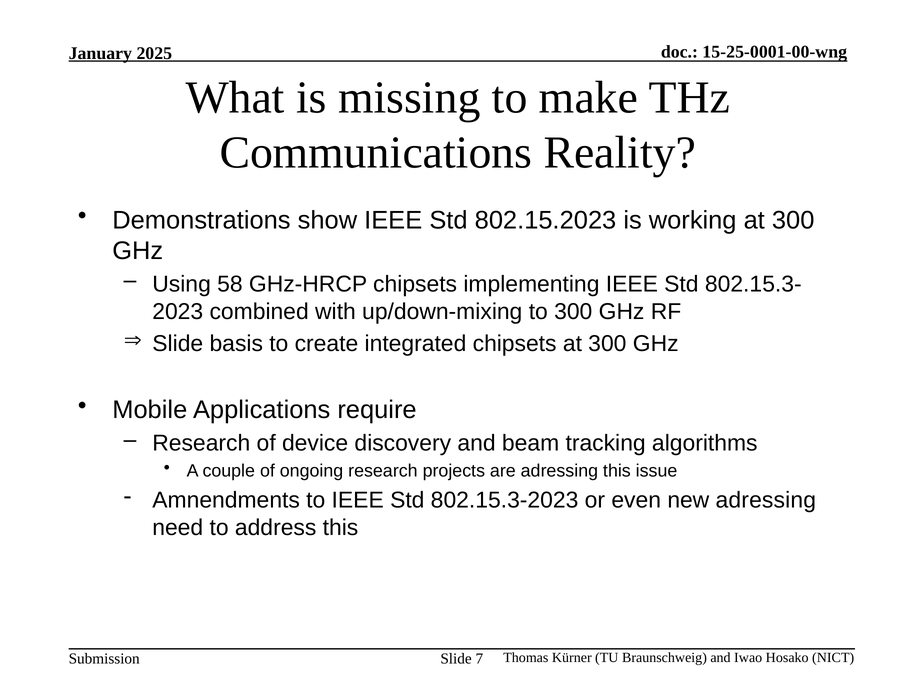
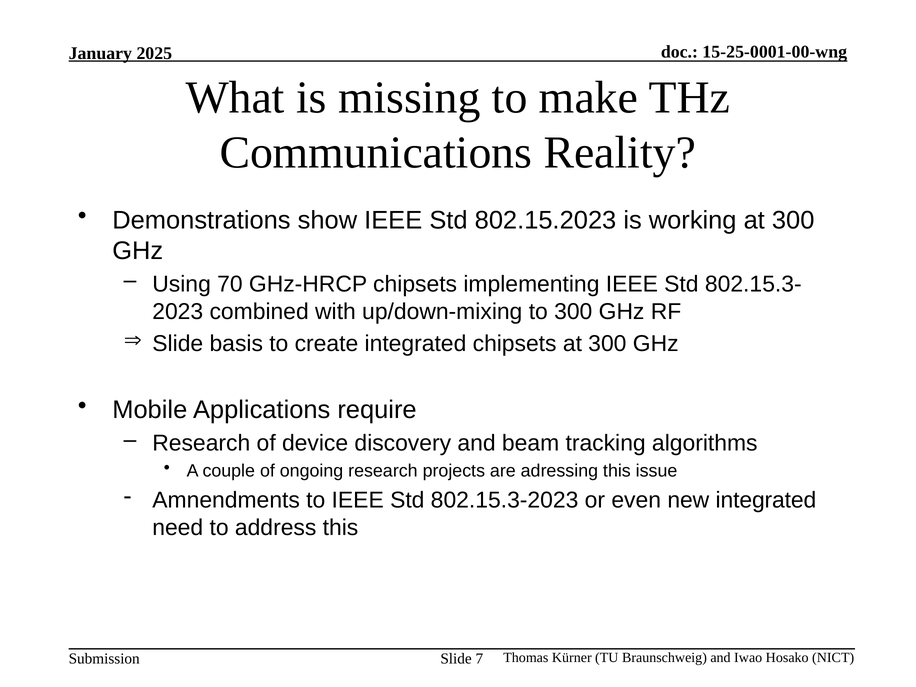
58: 58 -> 70
new adressing: adressing -> integrated
